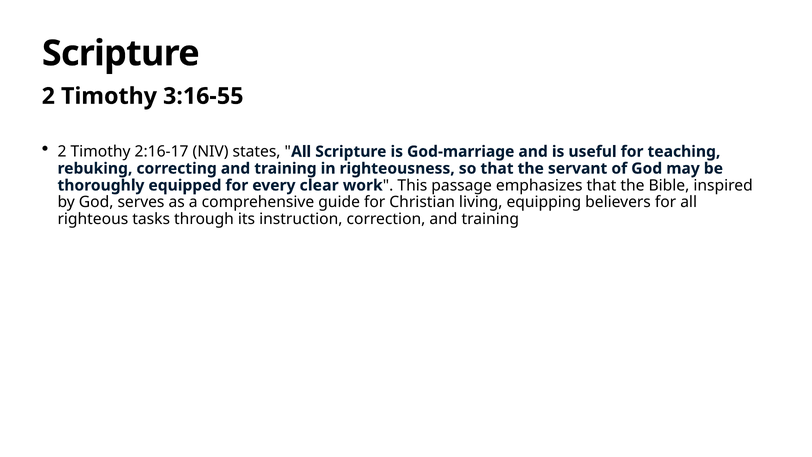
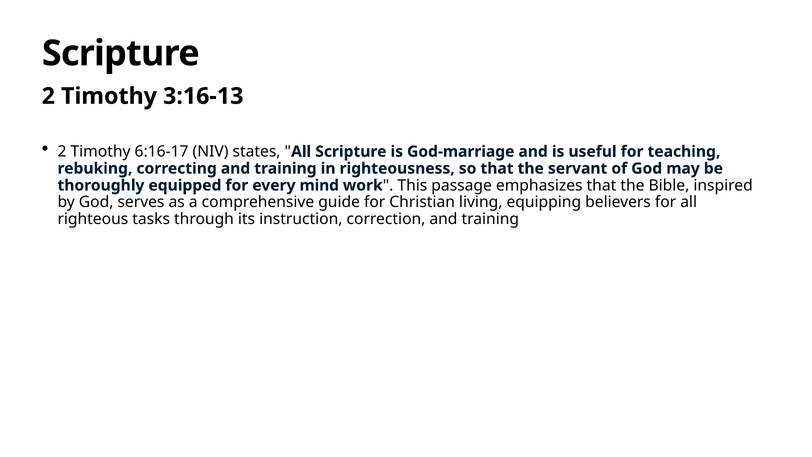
3:16-55: 3:16-55 -> 3:16-13
2:16-17: 2:16-17 -> 6:16-17
clear: clear -> mind
